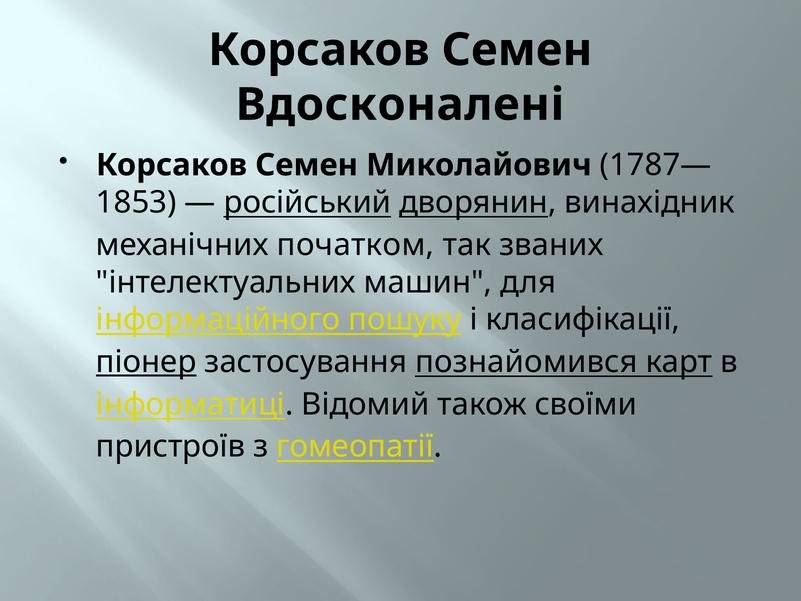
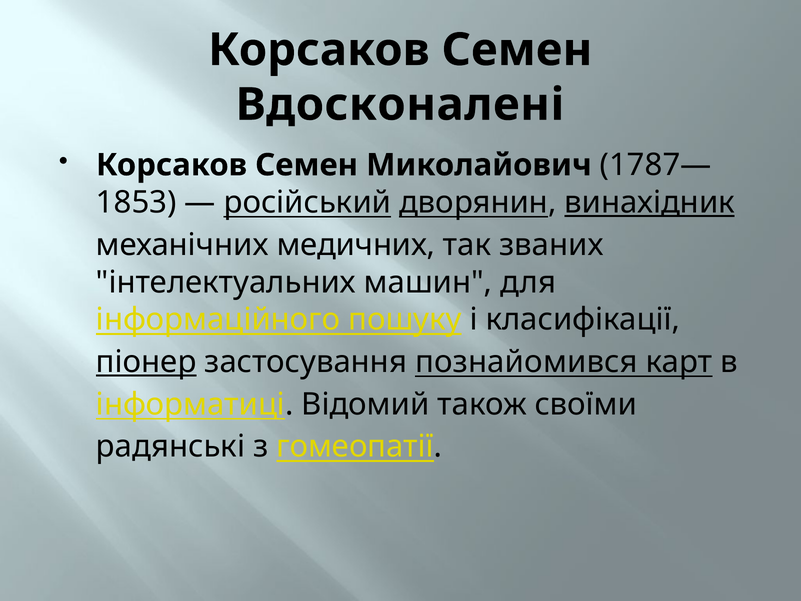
винахідник underline: none -> present
початком: початком -> медичних
пристроїв: пристроїв -> радянські
